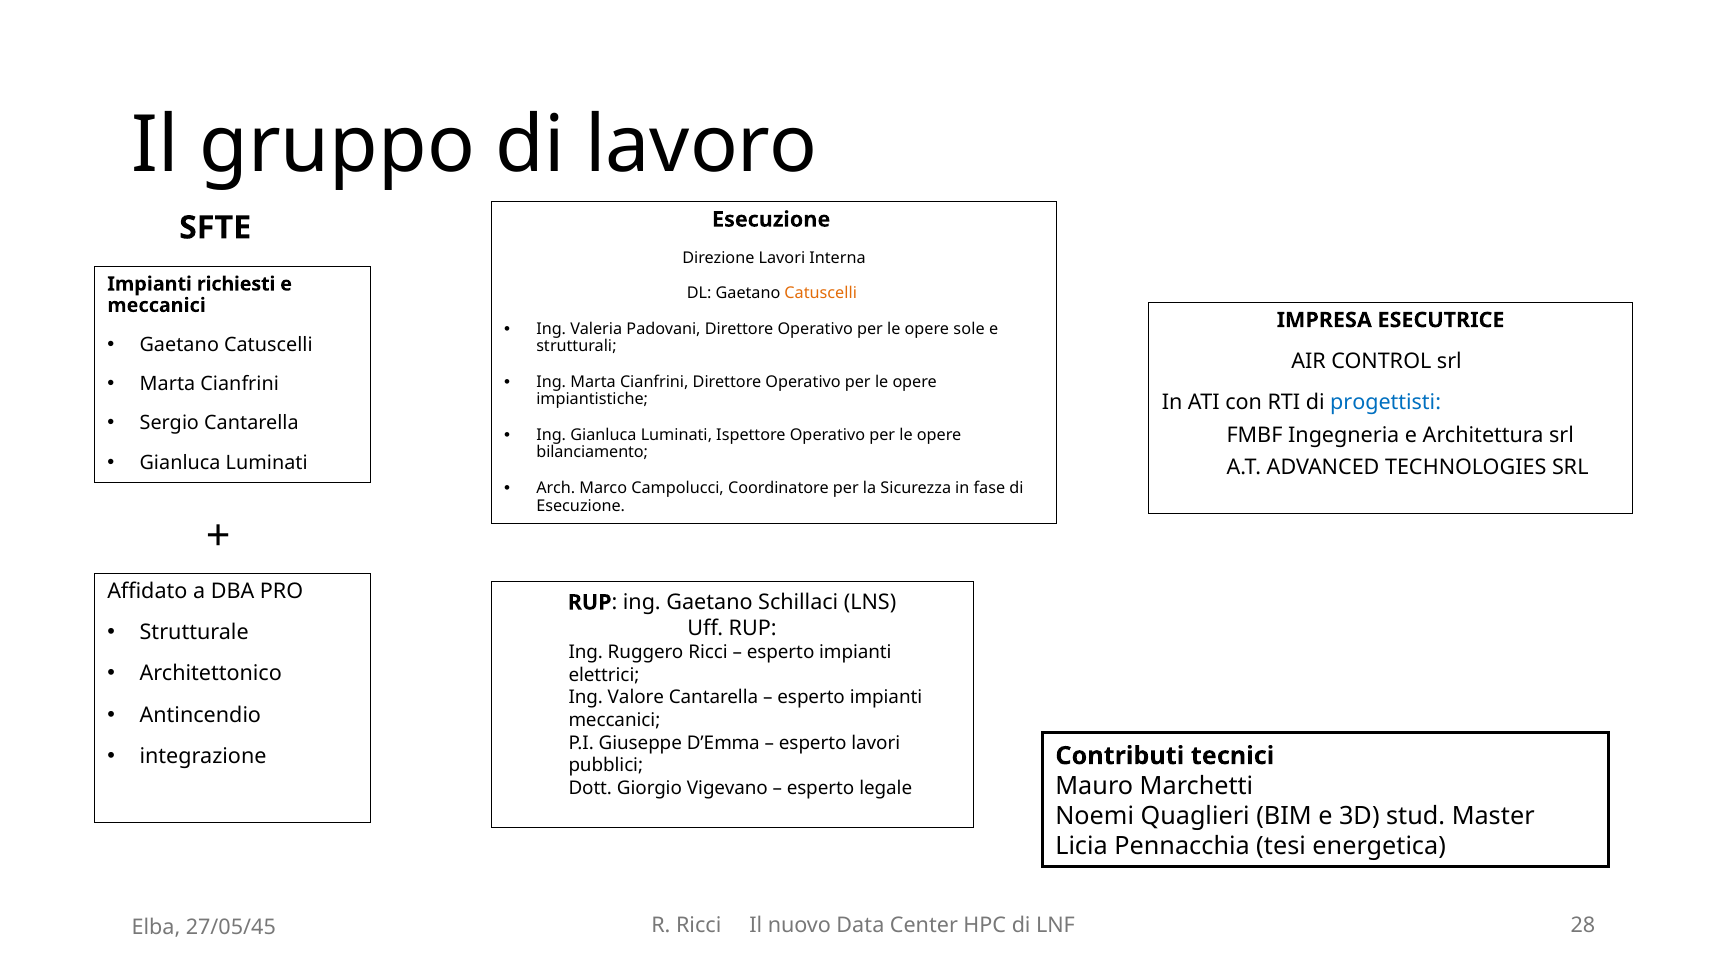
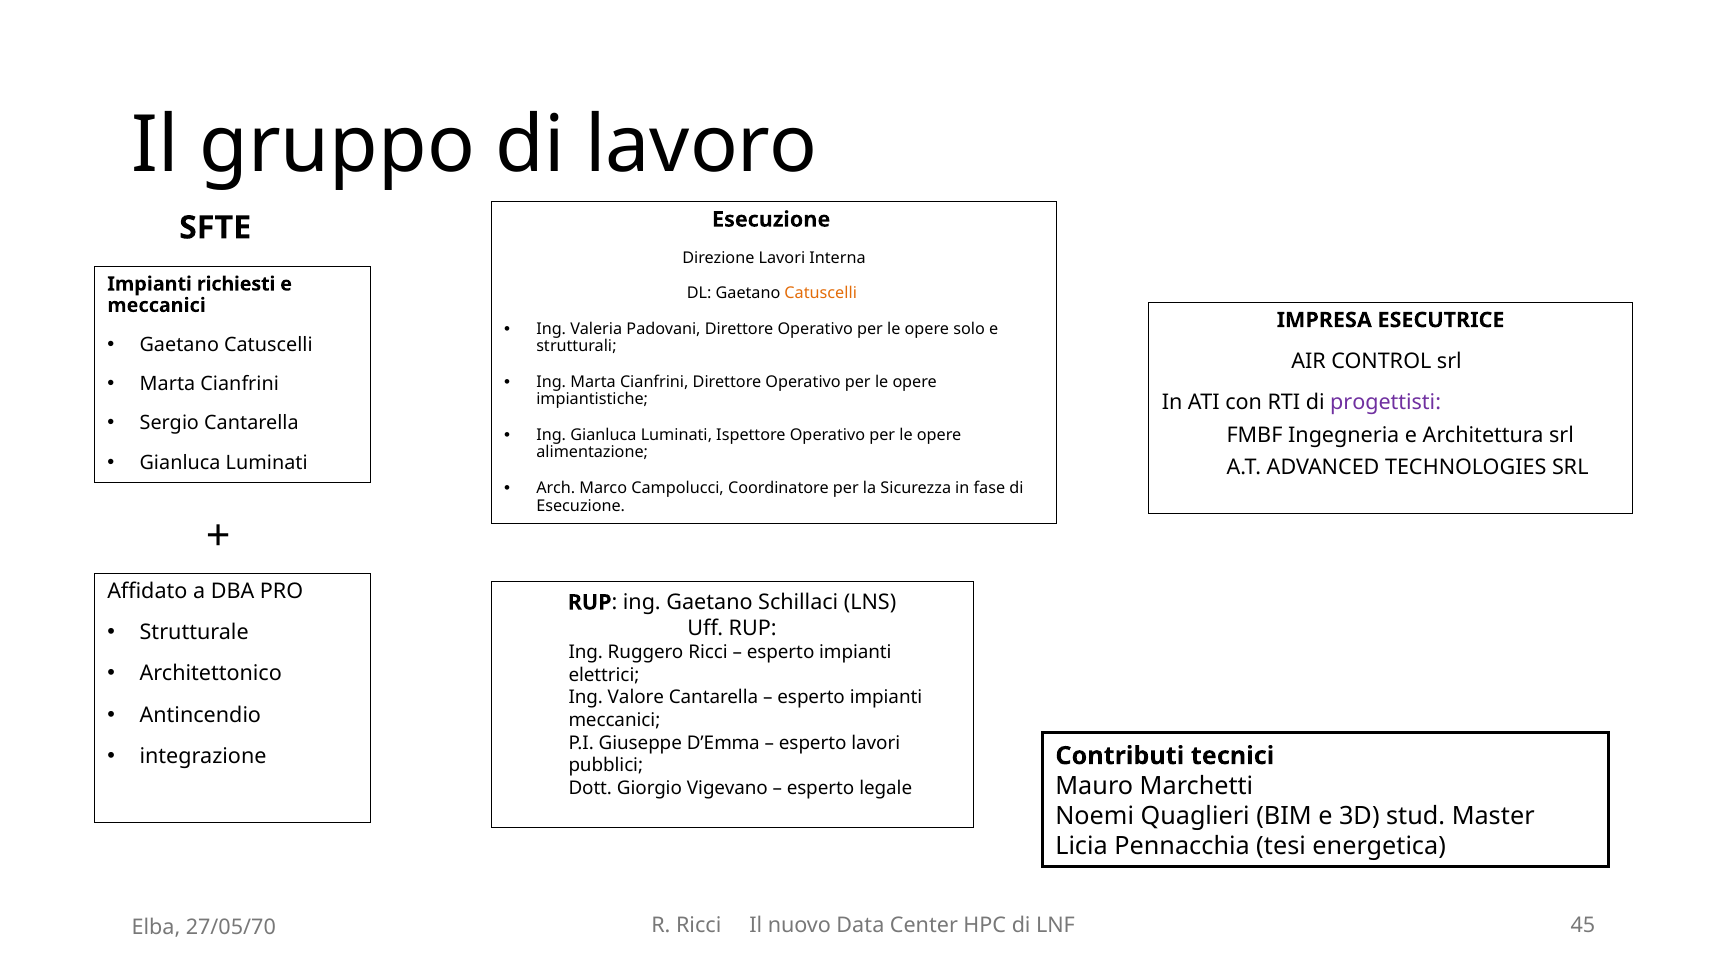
sole: sole -> solo
progettisti colour: blue -> purple
bilanciamento: bilanciamento -> alimentazione
28: 28 -> 45
27/05/45: 27/05/45 -> 27/05/70
